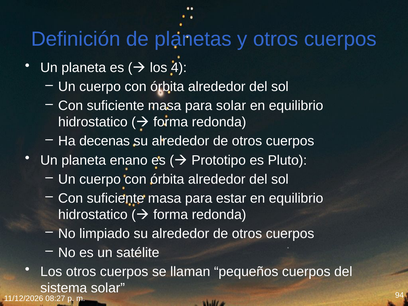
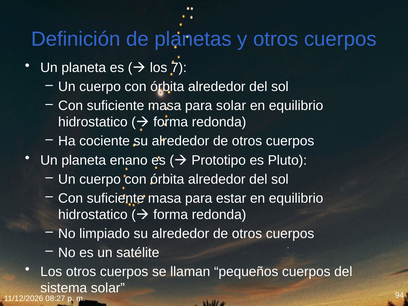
4: 4 -> 7
decenas: decenas -> cociente
